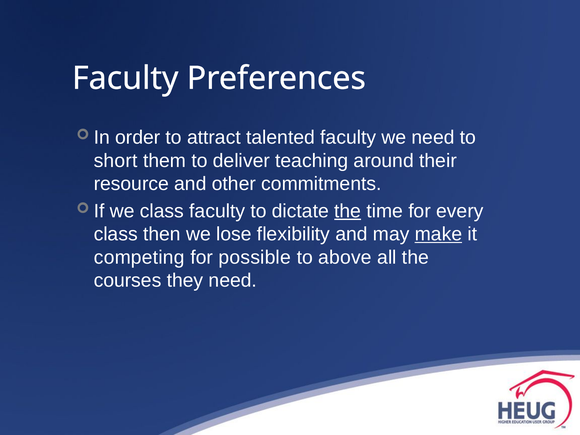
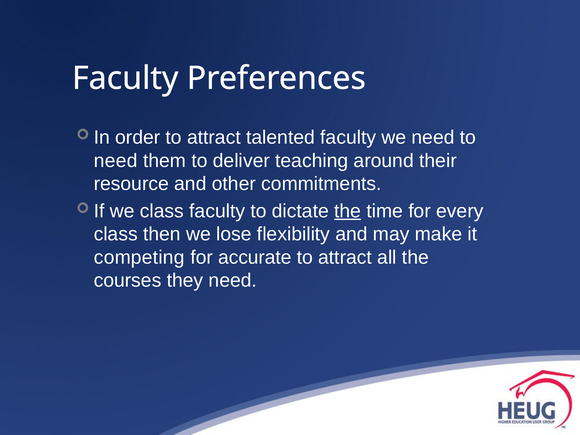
short at (116, 161): short -> need
make underline: present -> none
possible: possible -> accurate
above at (345, 257): above -> attract
